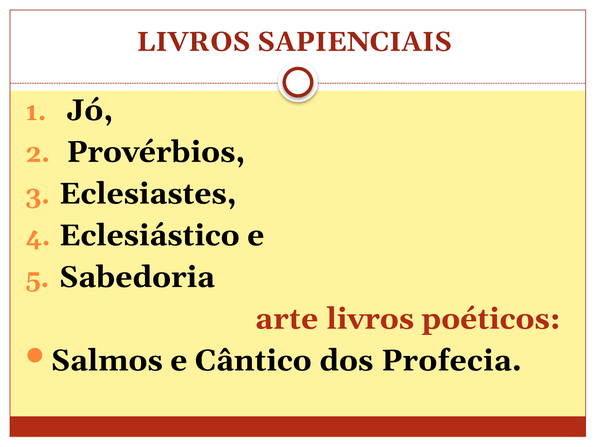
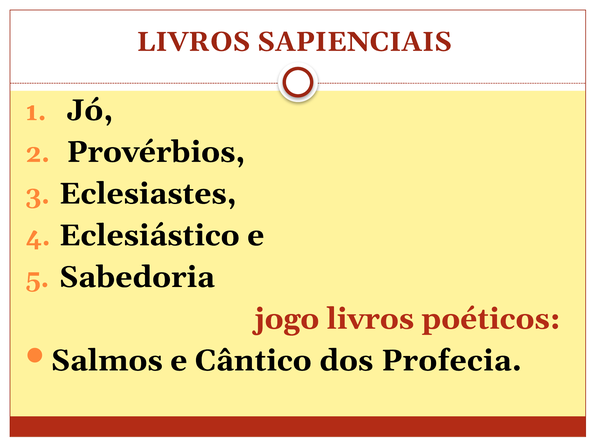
arte: arte -> jogo
